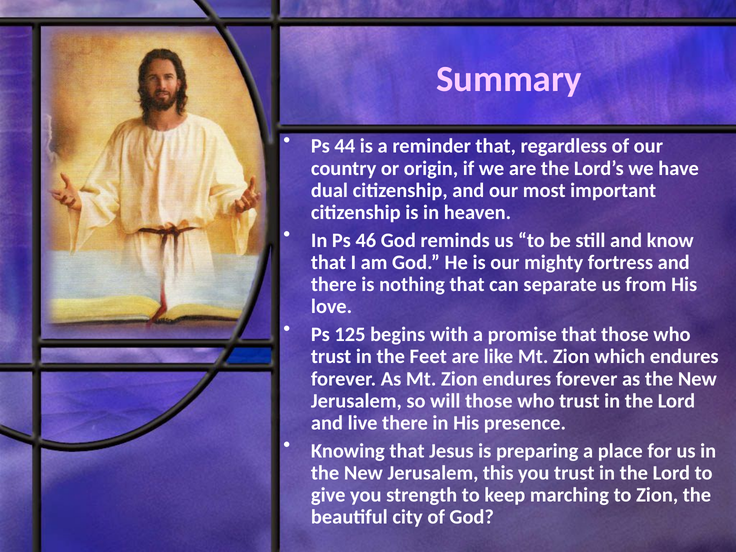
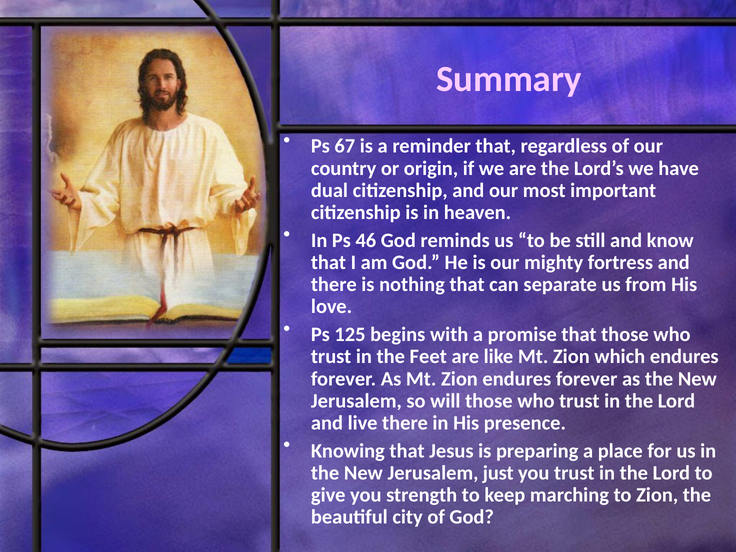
44: 44 -> 67
this: this -> just
